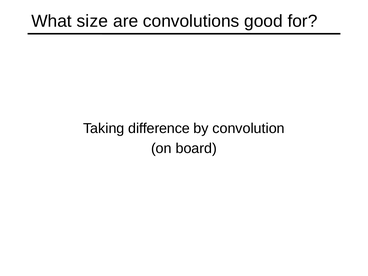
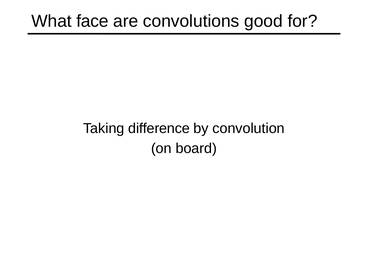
size: size -> face
